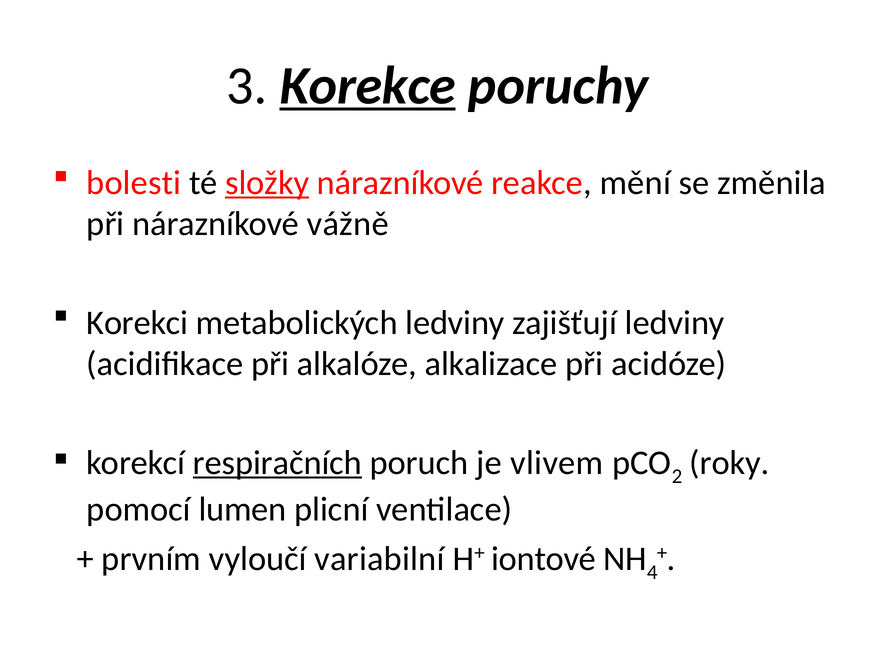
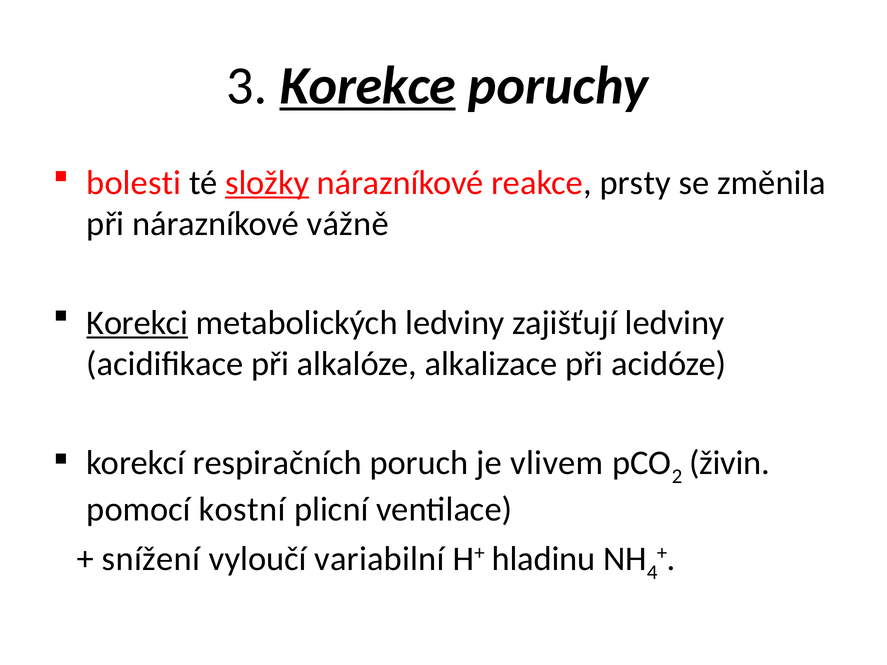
mění: mění -> prsty
Korekci underline: none -> present
respiračních underline: present -> none
roky: roky -> živin
lumen: lumen -> kostní
prvním: prvním -> snížení
iontové: iontové -> hladinu
